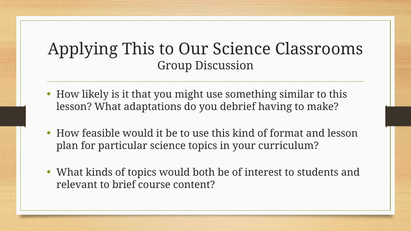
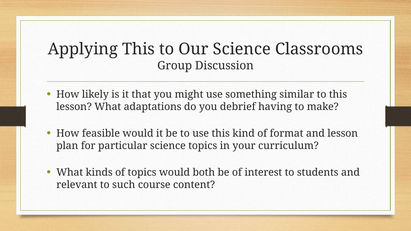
brief: brief -> such
